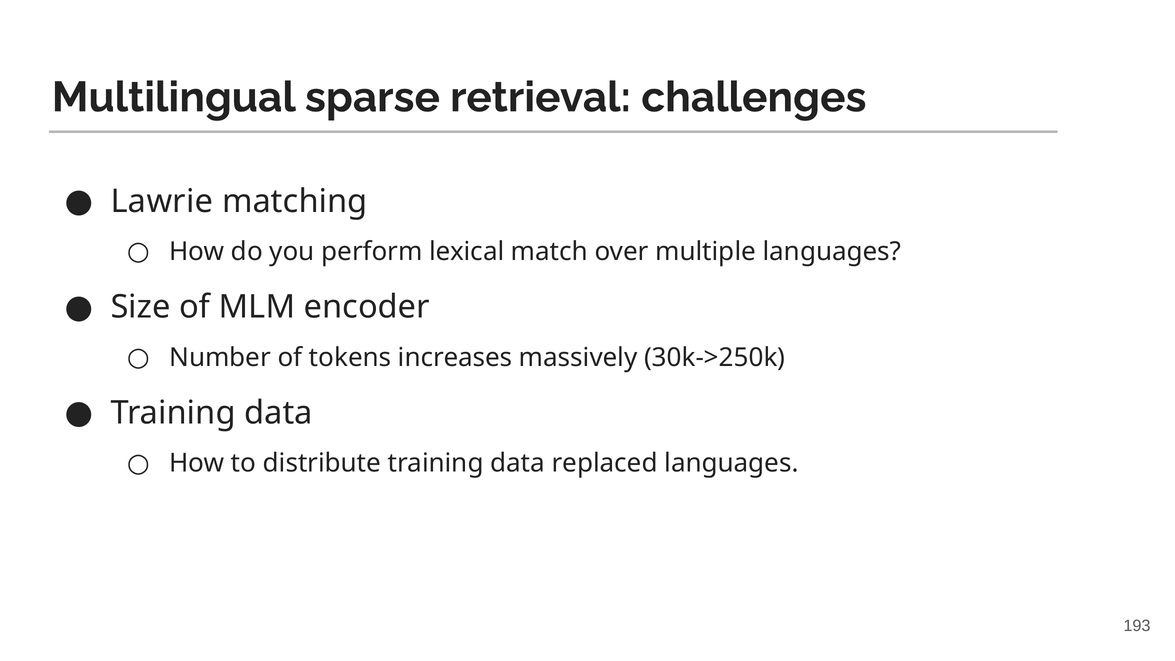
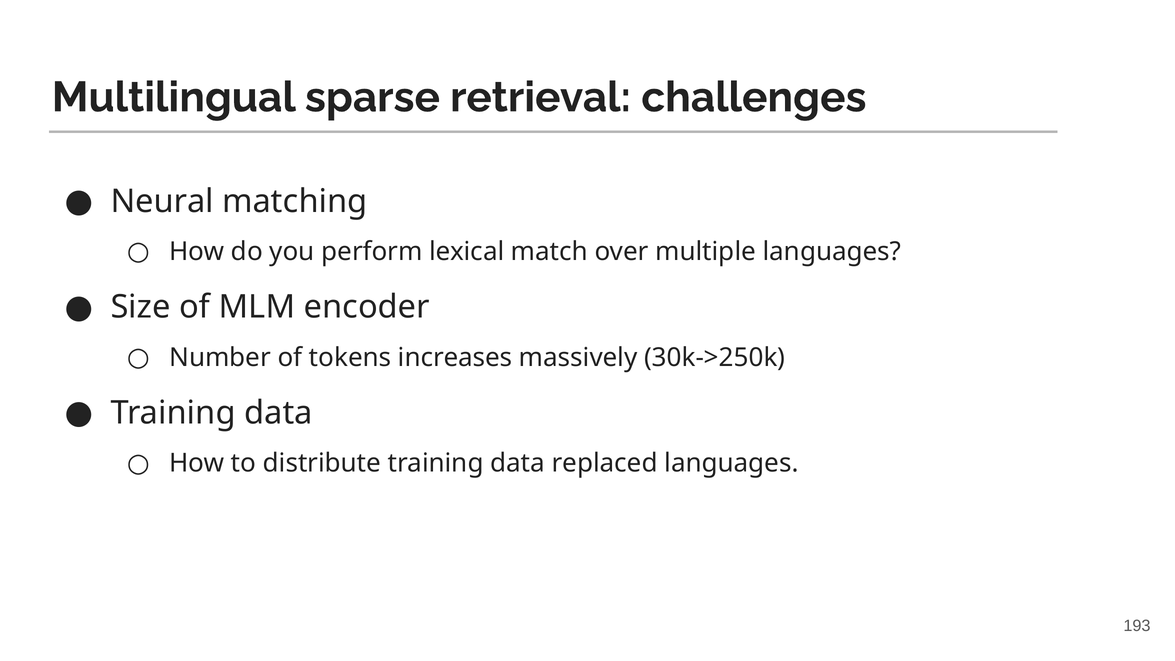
Lawrie: Lawrie -> Neural
